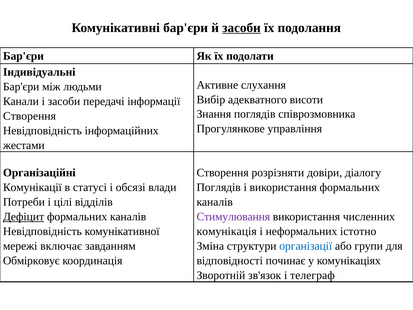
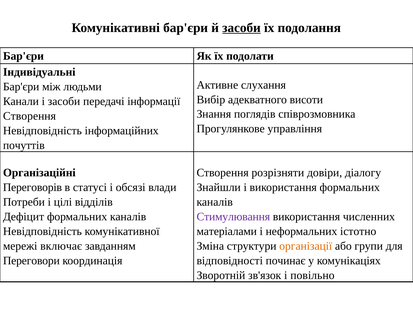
жестами: жестами -> почуттів
Комунікації: Комунікації -> Переговорів
Поглядів at (219, 187): Поглядів -> Знайшли
Дефіцит underline: present -> none
комунікація: комунікація -> матеріалами
організації colour: blue -> orange
Обмірковує: Обмірковує -> Переговори
телеграф: телеграф -> повільно
